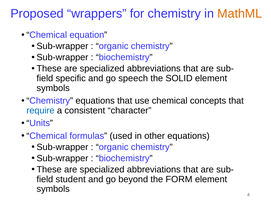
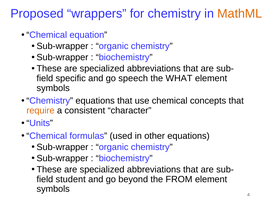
SOLID: SOLID -> WHAT
require colour: blue -> orange
FORM: FORM -> FROM
